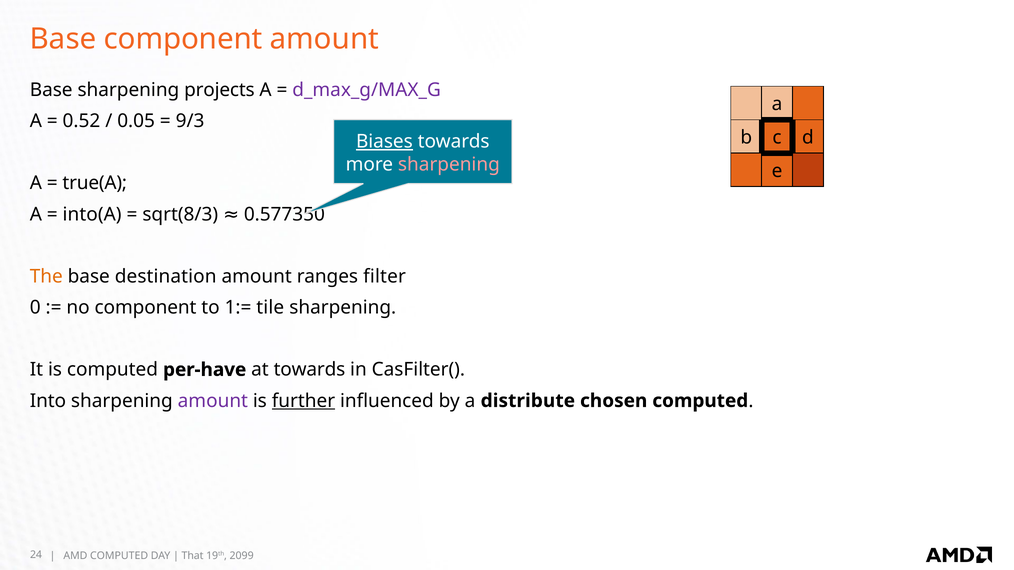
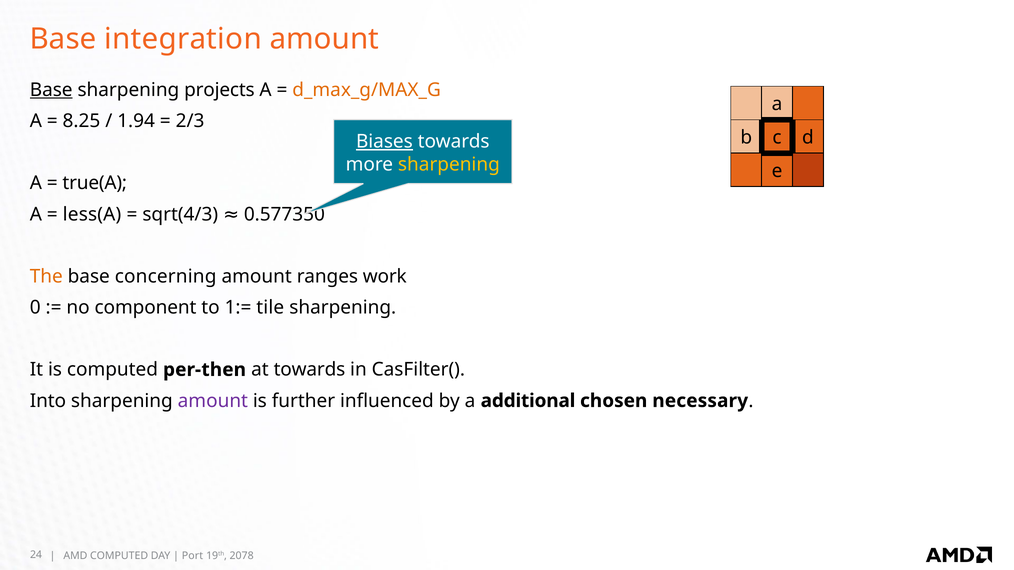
Base component: component -> integration
Base at (51, 90) underline: none -> present
d_max_g/MAX_G colour: purple -> orange
0.52: 0.52 -> 8.25
0.05: 0.05 -> 1.94
9/3: 9/3 -> 2/3
sharpening at (449, 164) colour: pink -> yellow
into(A: into(A -> less(A
sqrt(8/3: sqrt(8/3 -> sqrt(4/3
destination: destination -> concerning
filter: filter -> work
per-have: per-have -> per-then
further underline: present -> none
distribute: distribute -> additional
chosen computed: computed -> necessary
That: That -> Port
2099: 2099 -> 2078
